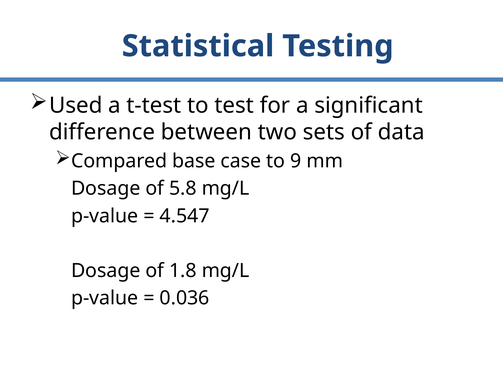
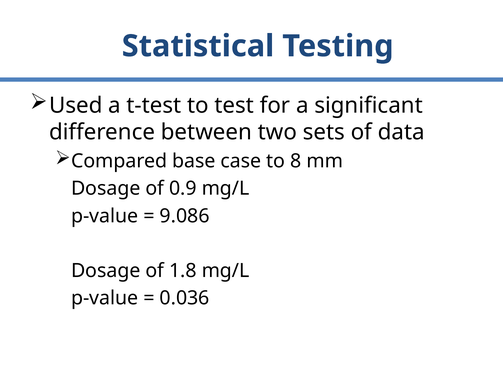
9: 9 -> 8
5.8: 5.8 -> 0.9
4.547: 4.547 -> 9.086
